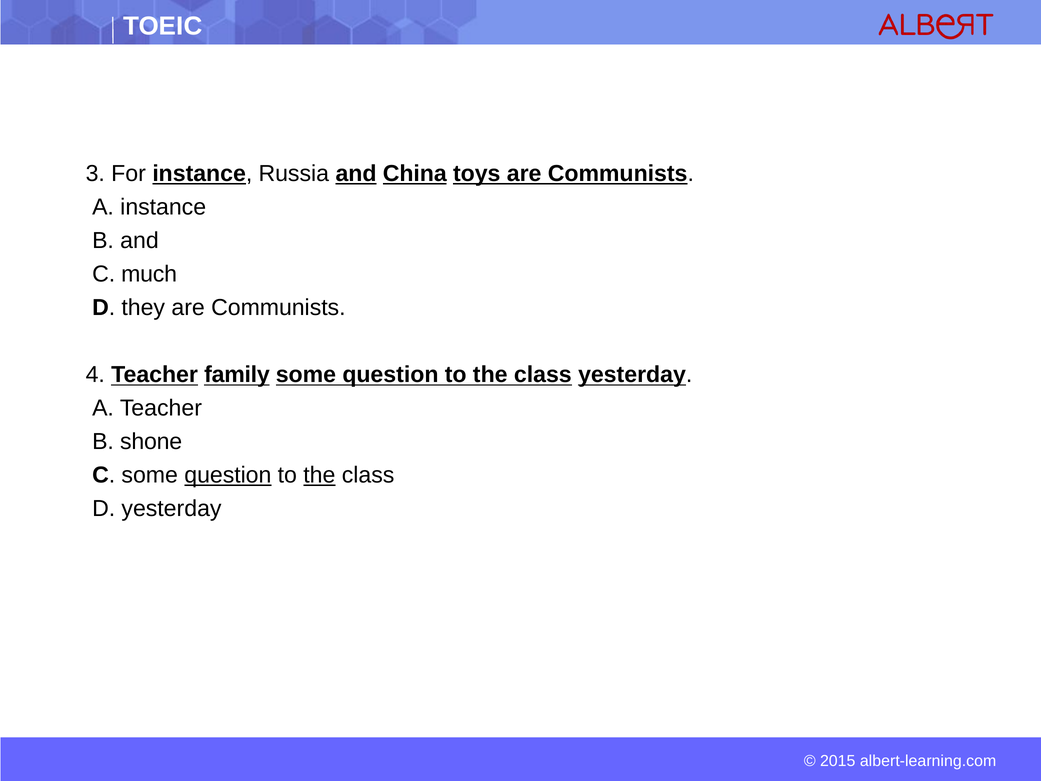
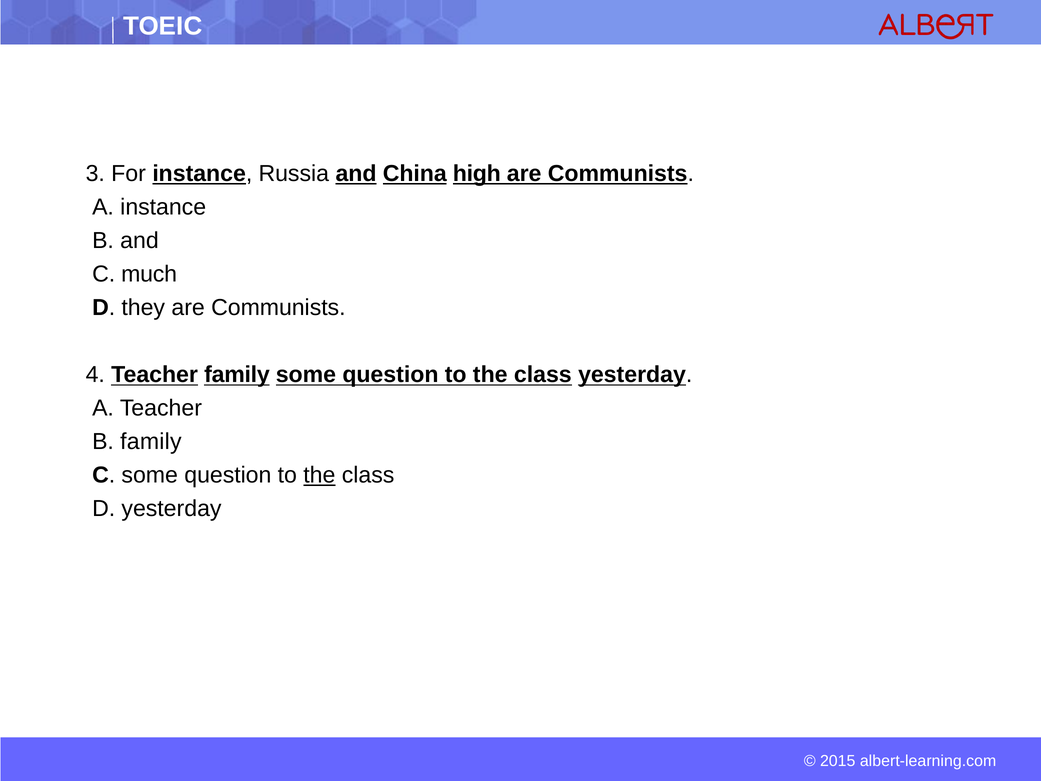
toys: toys -> high
B shone: shone -> family
question at (228, 475) underline: present -> none
